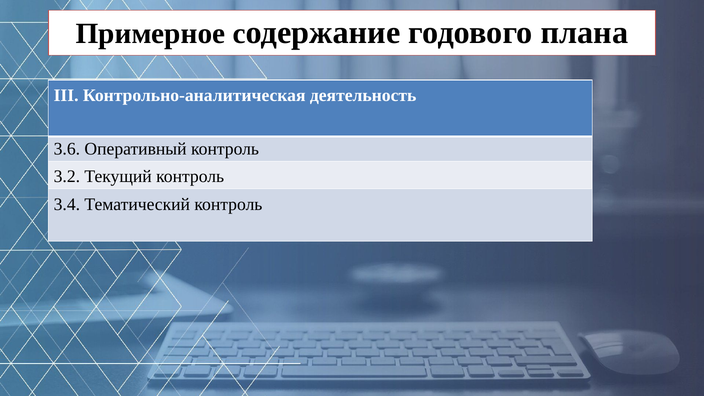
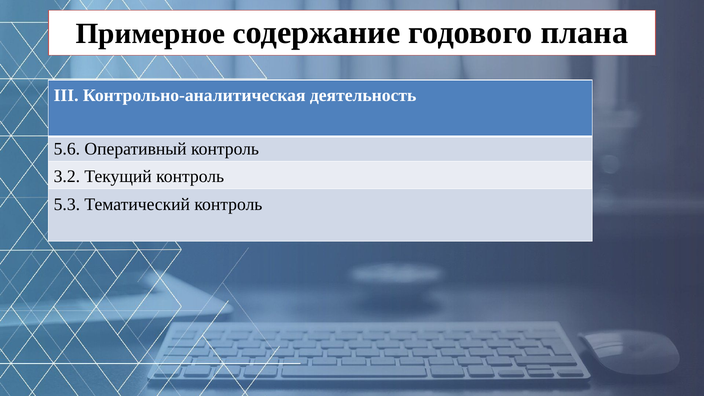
3.6: 3.6 -> 5.6
3.4: 3.4 -> 5.3
